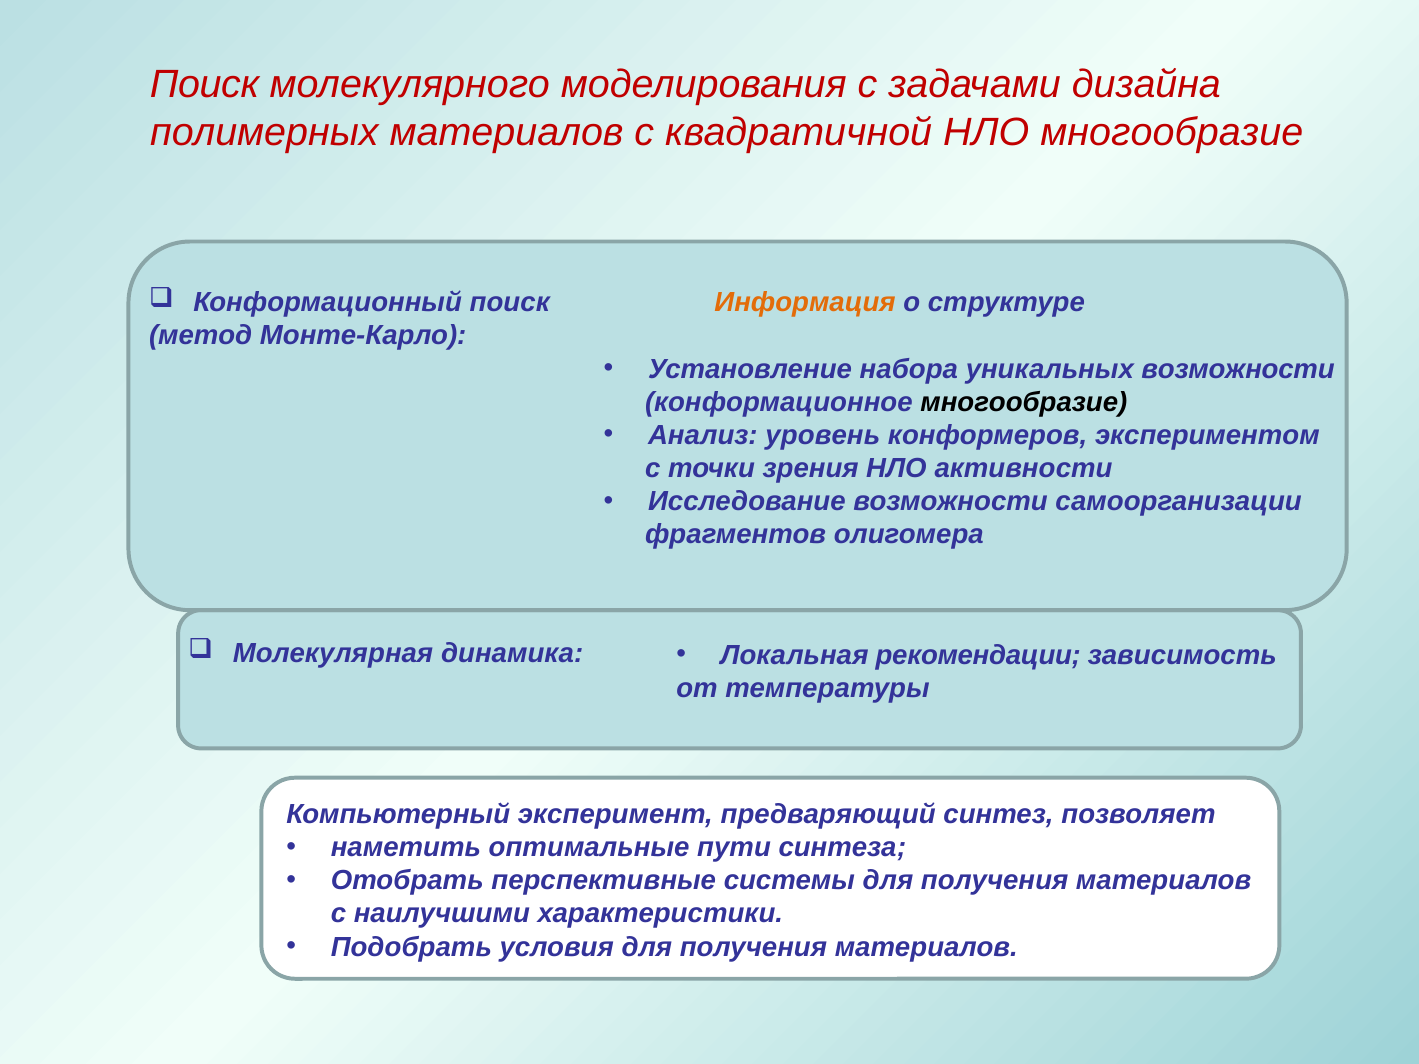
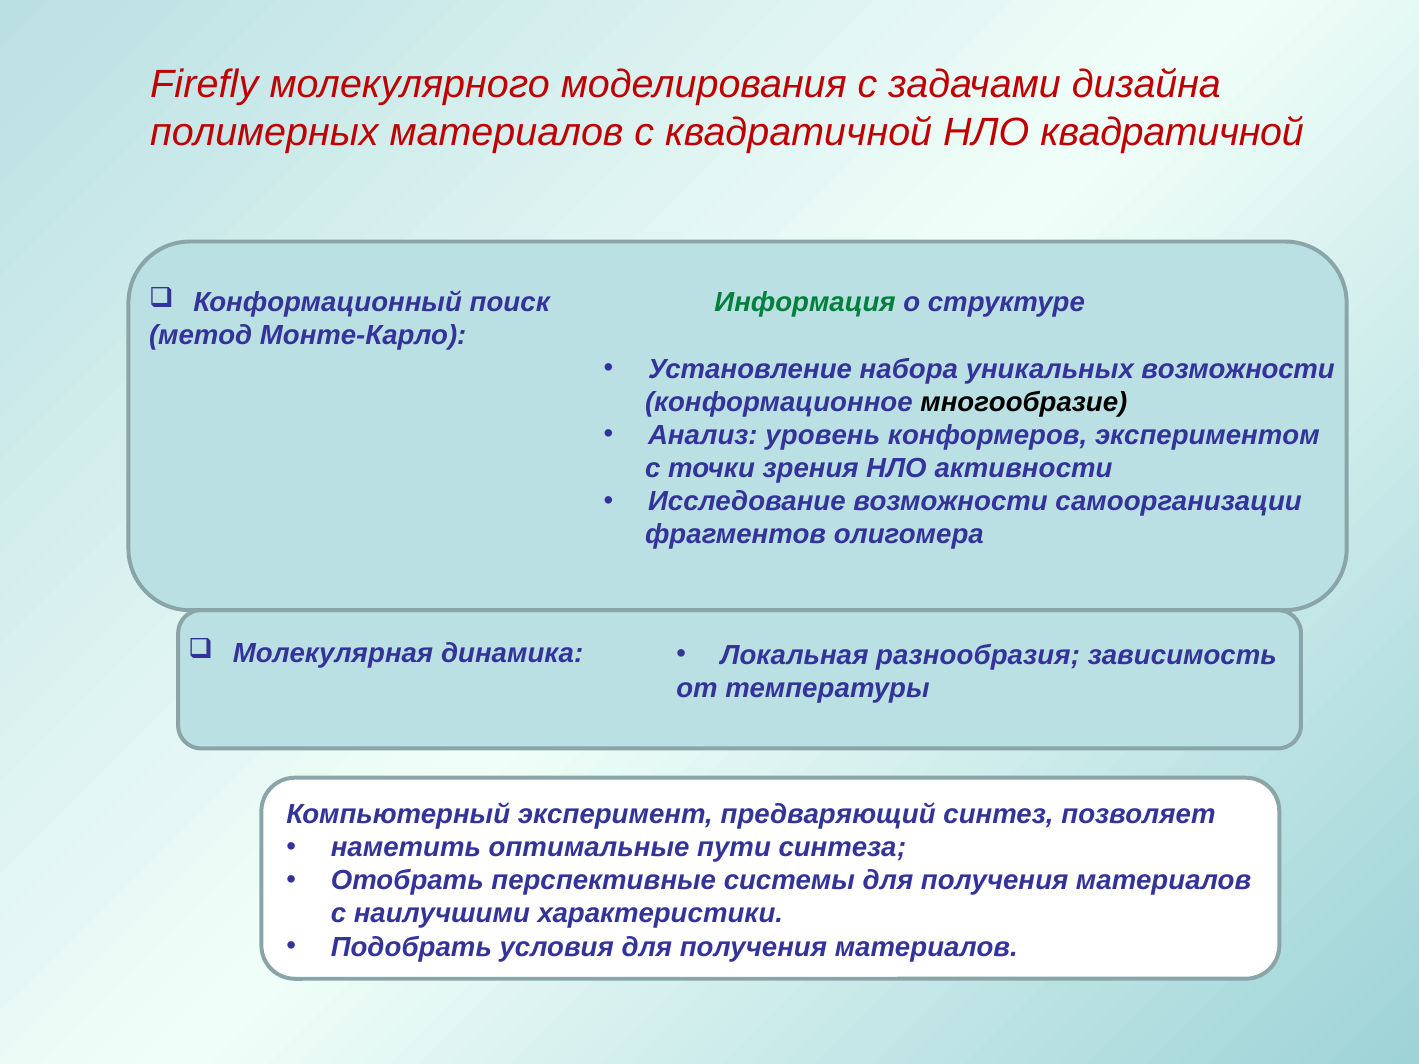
Поиск at (205, 85): Поиск -> Firefly
НЛО многообразие: многообразие -> квадратичной
Информация colour: orange -> green
рекомендации: рекомендации -> разнообразия
